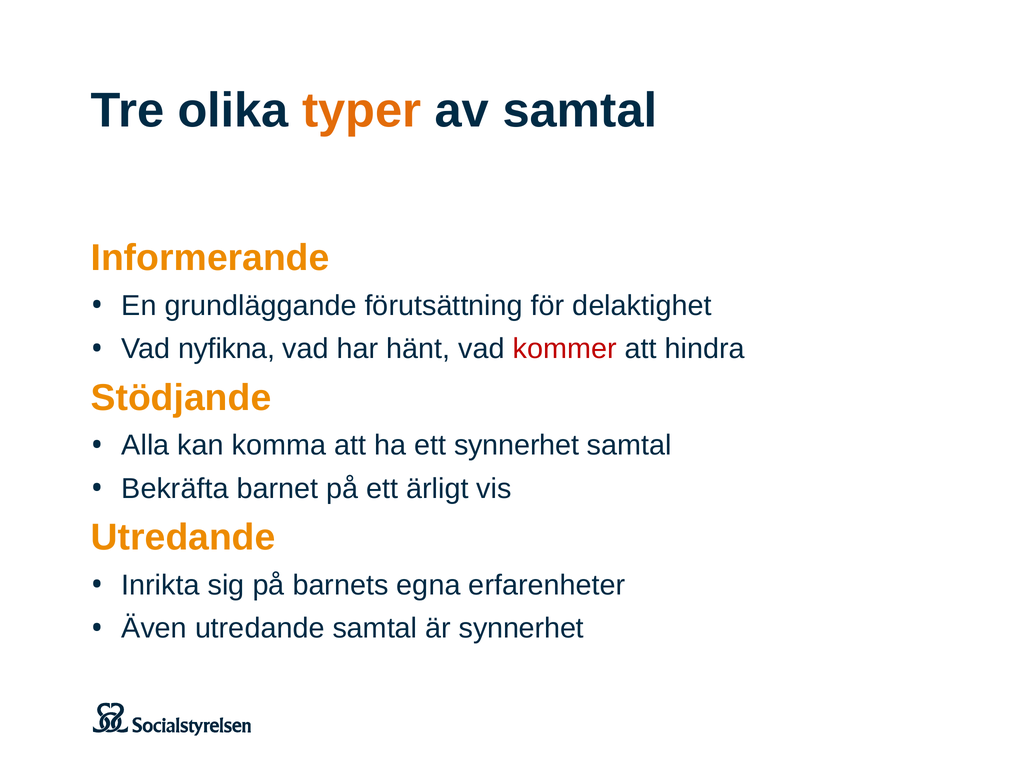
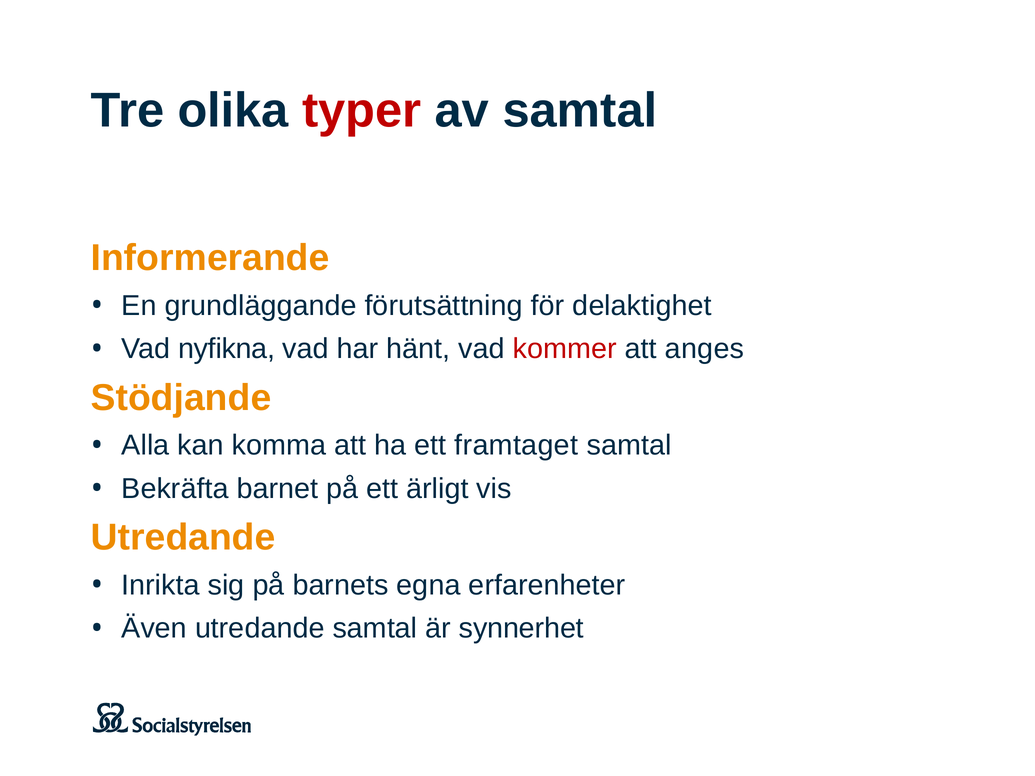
typer colour: orange -> red
hindra: hindra -> anges
ett synnerhet: synnerhet -> framtaget
